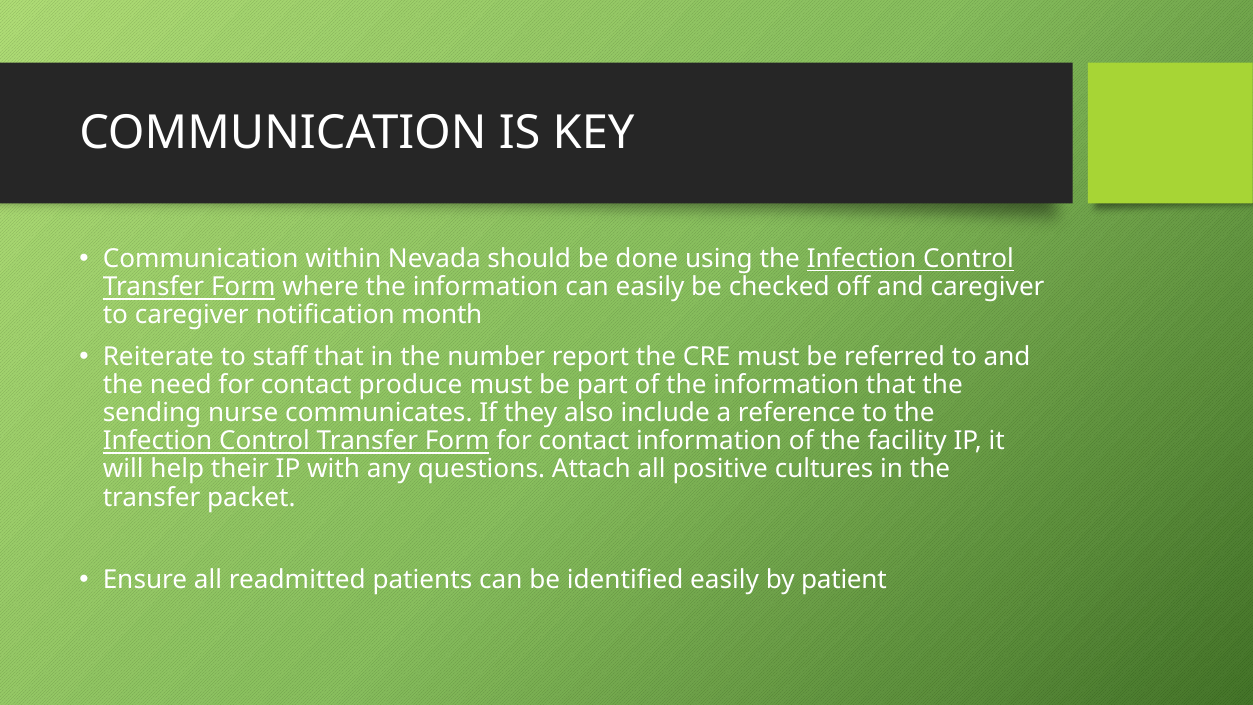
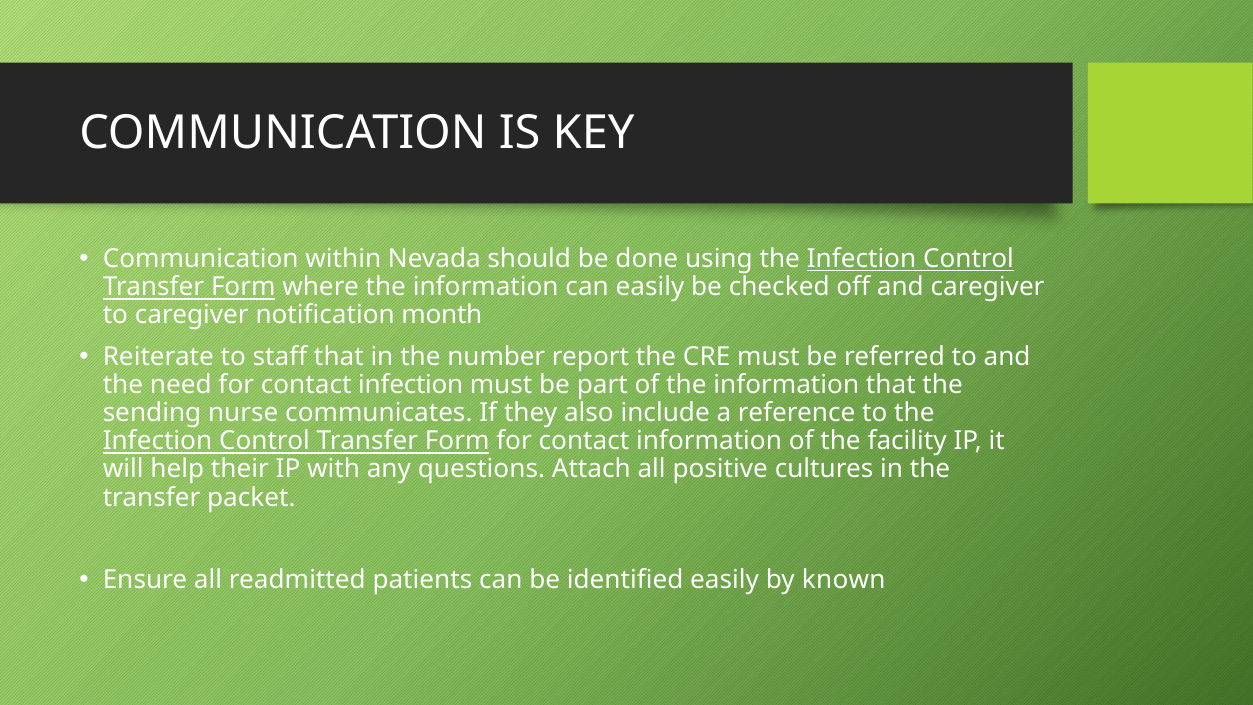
contact produce: produce -> infection
patient: patient -> known
